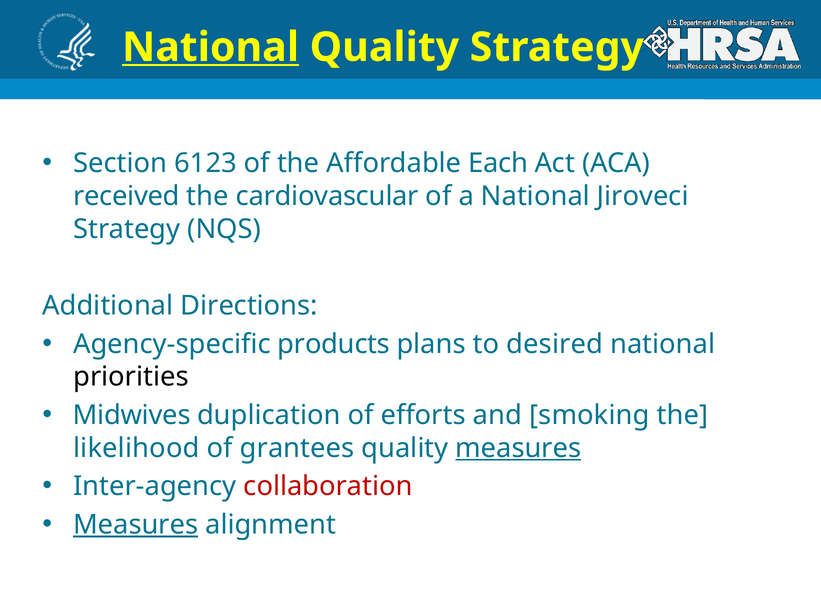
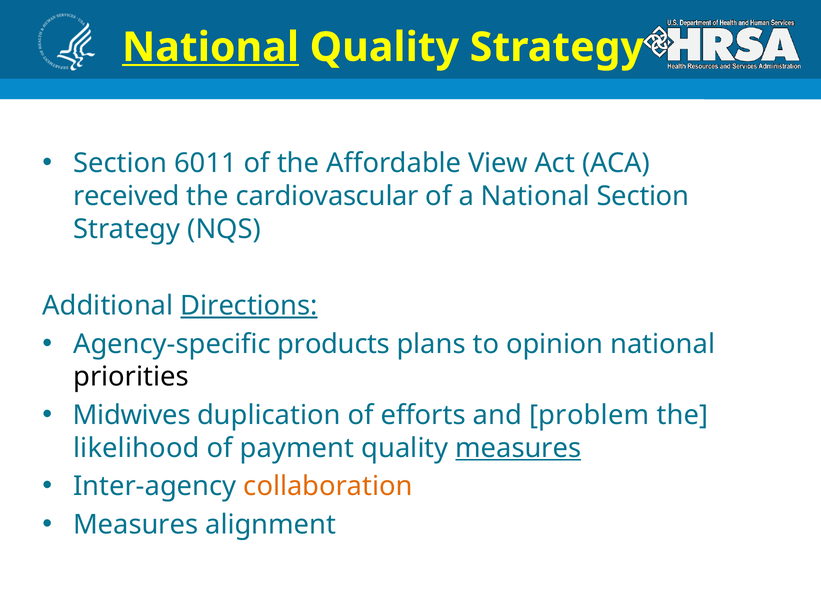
6123: 6123 -> 6011
Each: Each -> View
National Jiroveci: Jiroveci -> Section
Directions underline: none -> present
desired: desired -> opinion
smoking: smoking -> problem
grantees: grantees -> payment
collaboration colour: red -> orange
Measures at (136, 525) underline: present -> none
